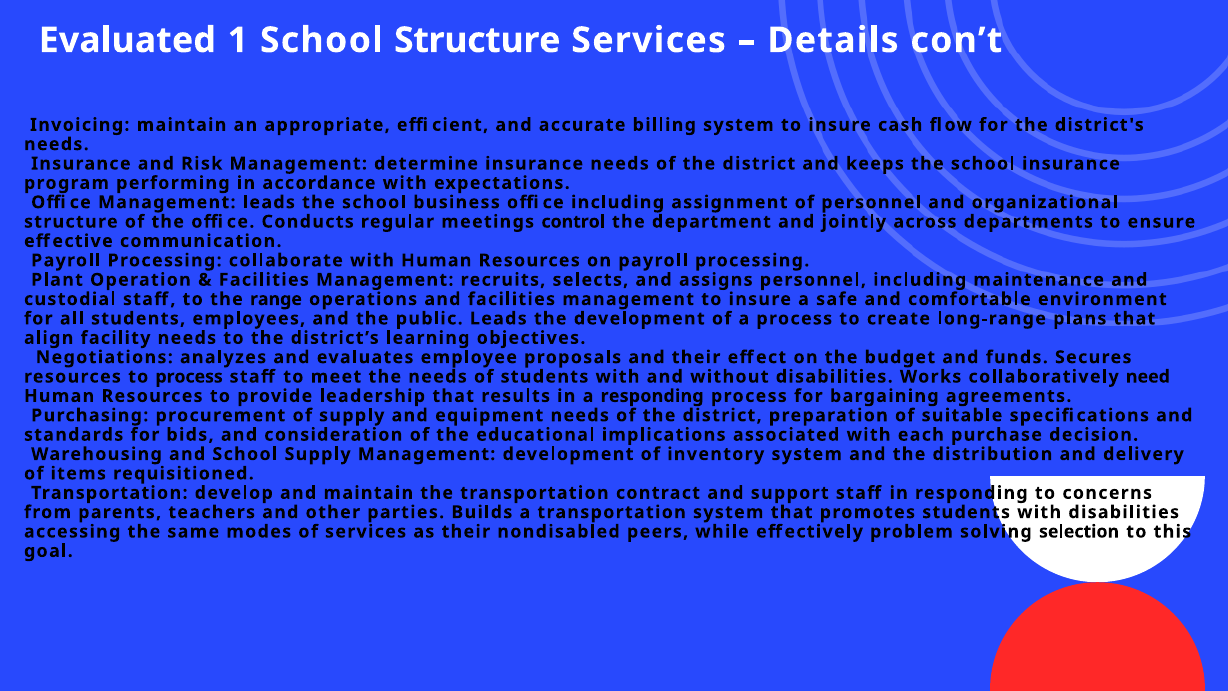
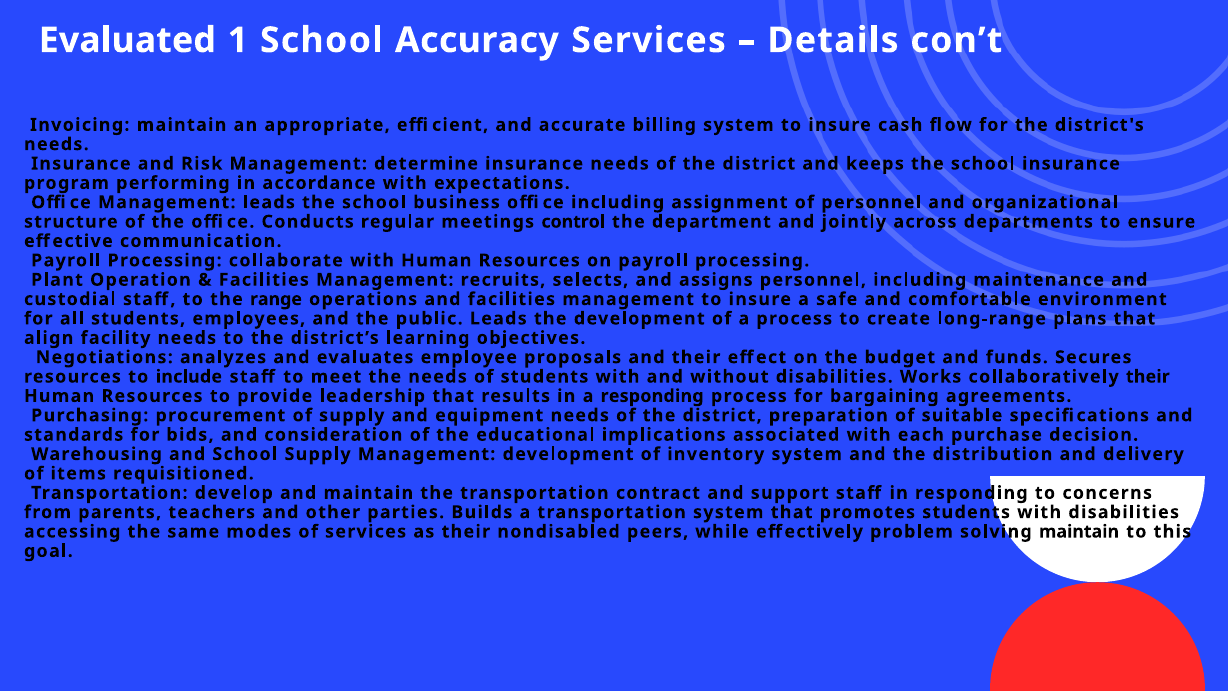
School Structure: Structure -> Accuracy
to process: process -> include
collaboratively need: need -> their
solving selection: selection -> maintain
